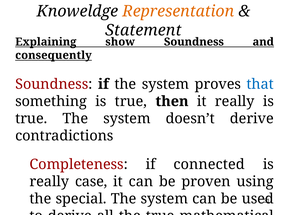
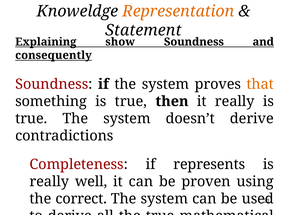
that colour: blue -> orange
connected: connected -> represents
case: case -> well
special: special -> correct
